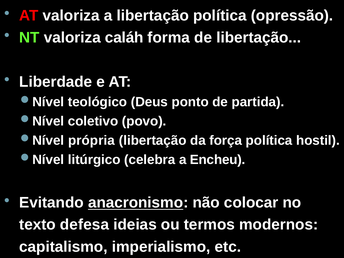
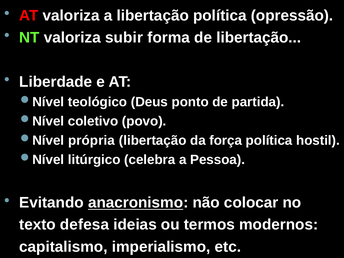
caláh: caláh -> subir
Encheu: Encheu -> Pessoa
